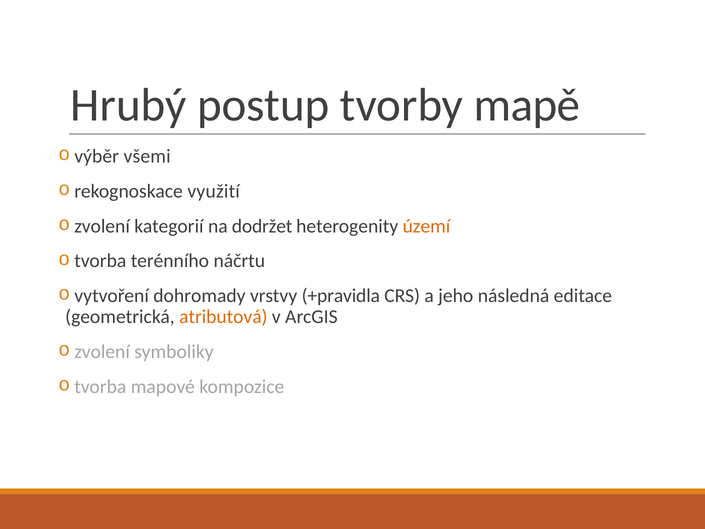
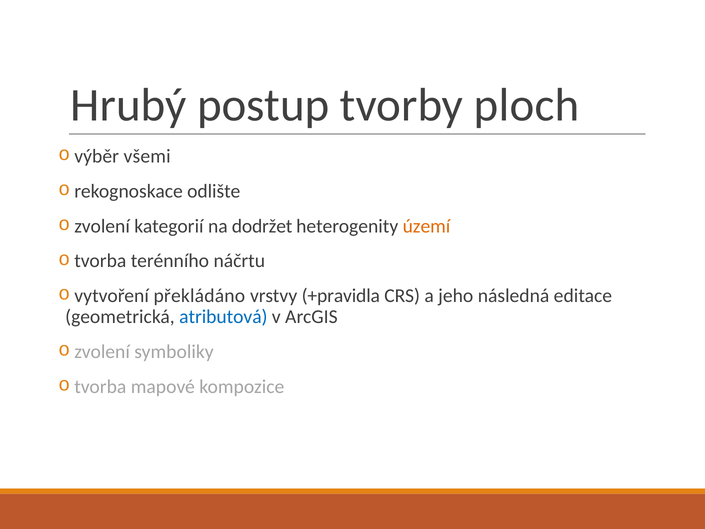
mapě: mapě -> ploch
využití: využití -> odlište
dohromady: dohromady -> překládáno
atributová colour: orange -> blue
